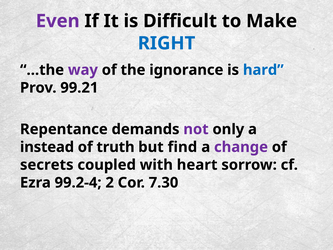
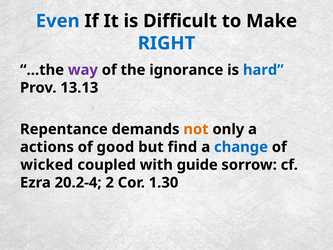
Even colour: purple -> blue
99.21: 99.21 -> 13.13
not colour: purple -> orange
instead: instead -> actions
truth: truth -> good
change colour: purple -> blue
secrets: secrets -> wicked
heart: heart -> guide
99.2-4: 99.2-4 -> 20.2-4
7.30: 7.30 -> 1.30
